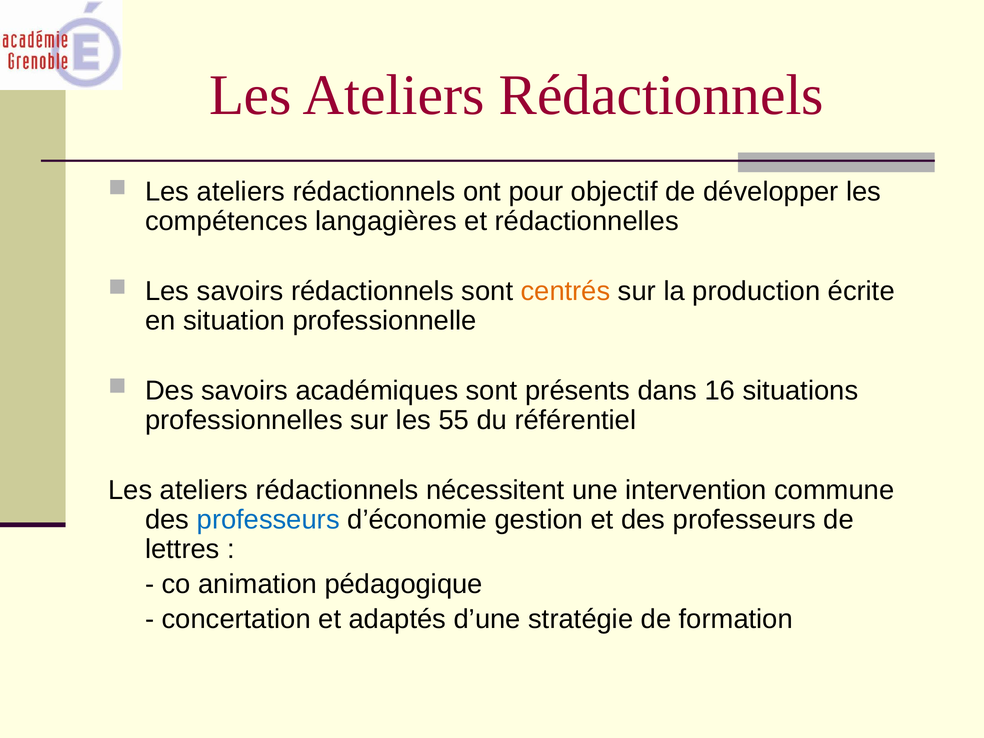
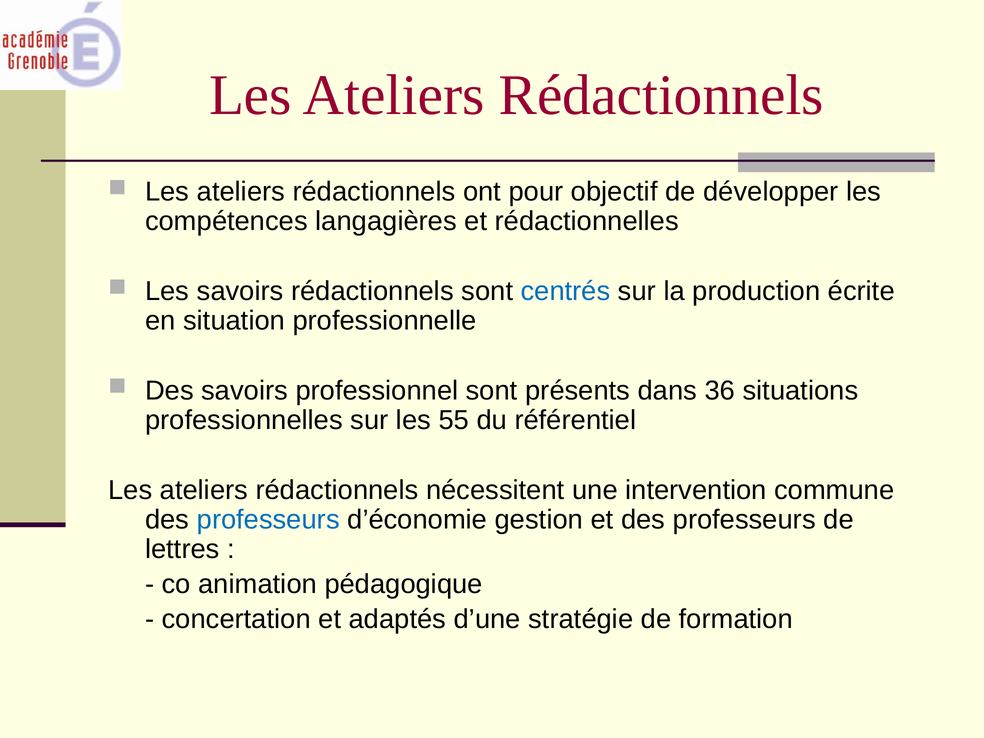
centrés colour: orange -> blue
académiques: académiques -> professionnel
16: 16 -> 36
